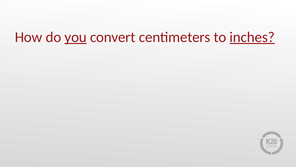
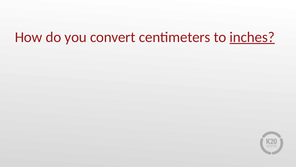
you underline: present -> none
